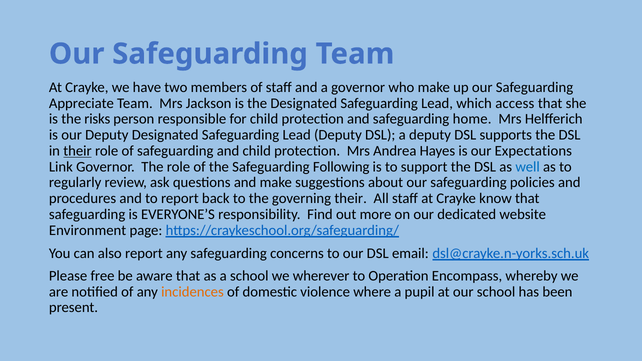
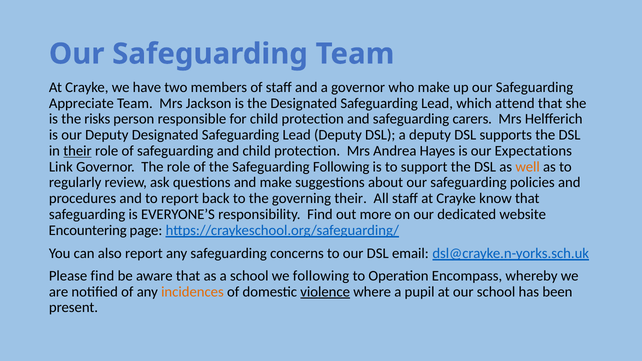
access: access -> attend
home: home -> carers
well colour: blue -> orange
Environment: Environment -> Encountering
Please free: free -> find
we wherever: wherever -> following
violence underline: none -> present
